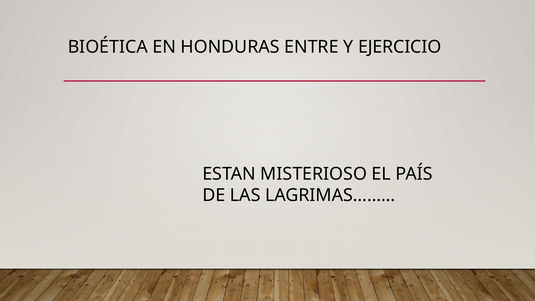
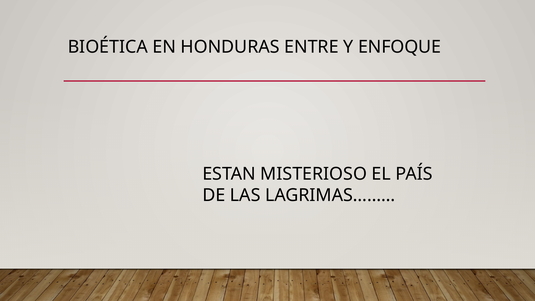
EJERCICIO: EJERCICIO -> ENFOQUE
